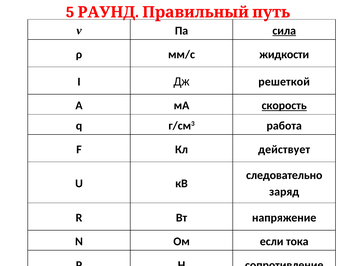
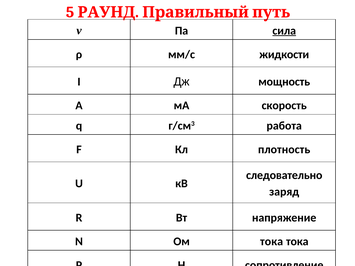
решеткой: решеткой -> мощность
скорость underline: present -> none
действует: действует -> плотность
Ом если: если -> тока
